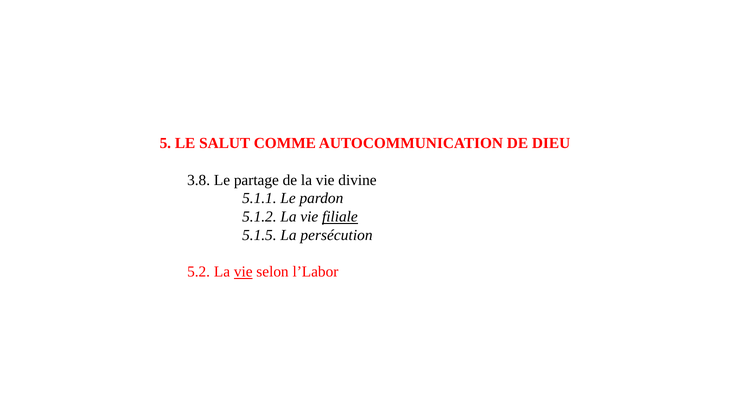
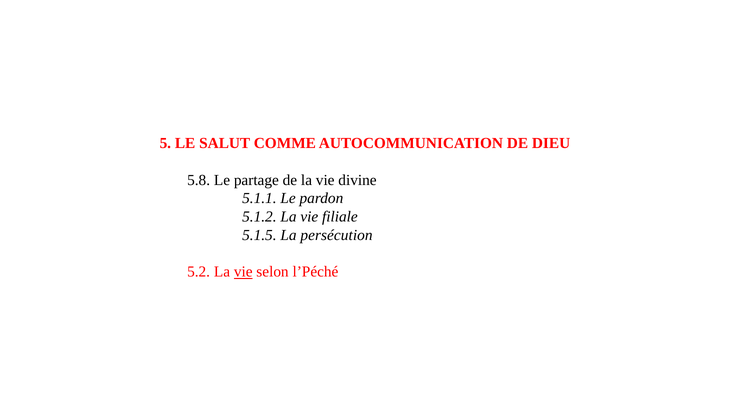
3.8: 3.8 -> 5.8
filiale underline: present -> none
l’Labor: l’Labor -> l’Péché
